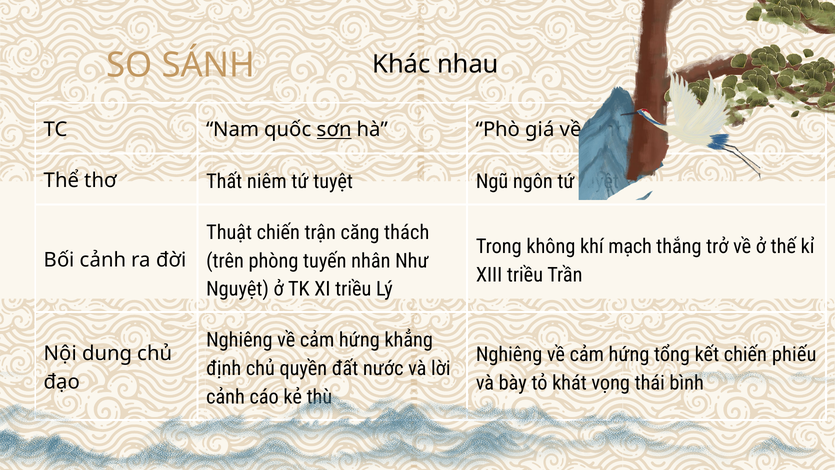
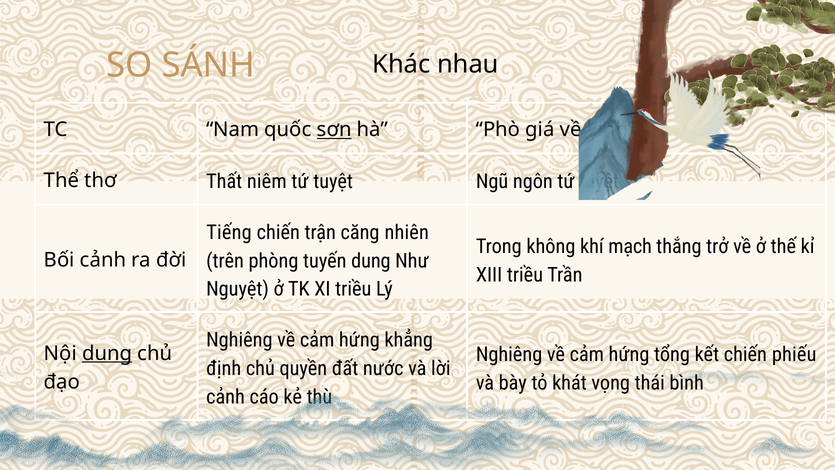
Thuật: Thuật -> Tiếng
thách: thách -> nhiên
tuyến nhân: nhân -> dung
dung at (107, 353) underline: none -> present
